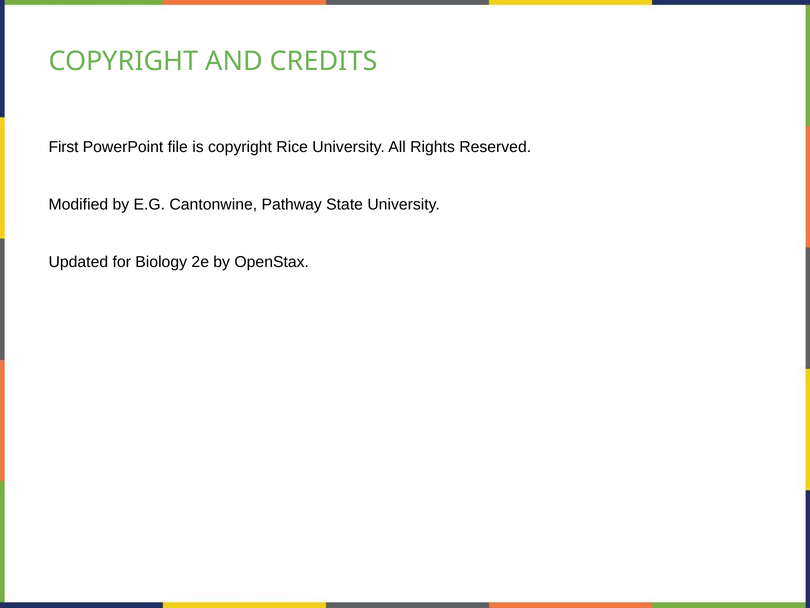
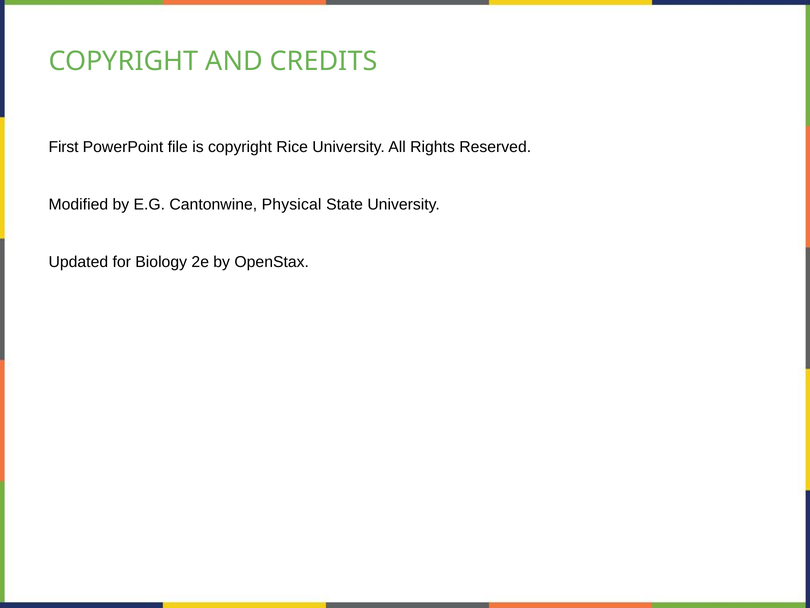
Pathway: Pathway -> Physical
